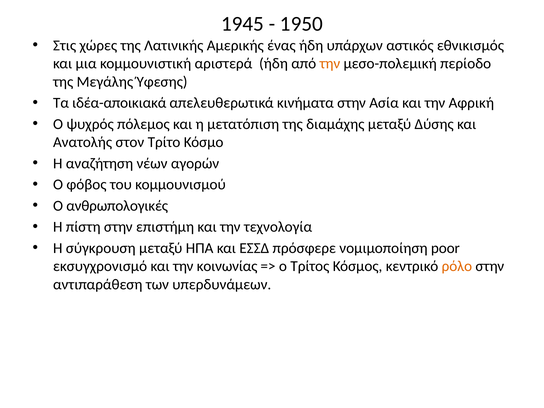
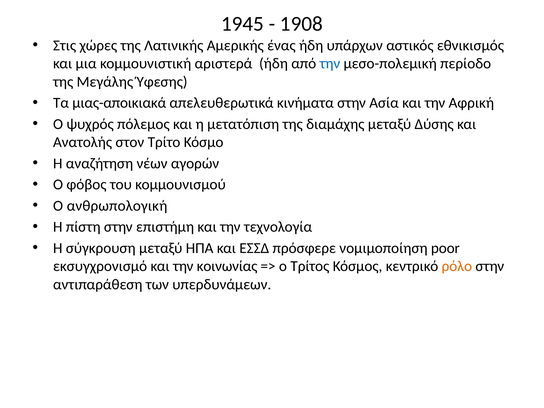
1950: 1950 -> 1908
την at (330, 64) colour: orange -> blue
ιδέα-αποικιακά: ιδέα-αποικιακά -> μιας-αποικιακά
ανθρωπολογικές: ανθρωπολογικές -> ανθρωπολογική
